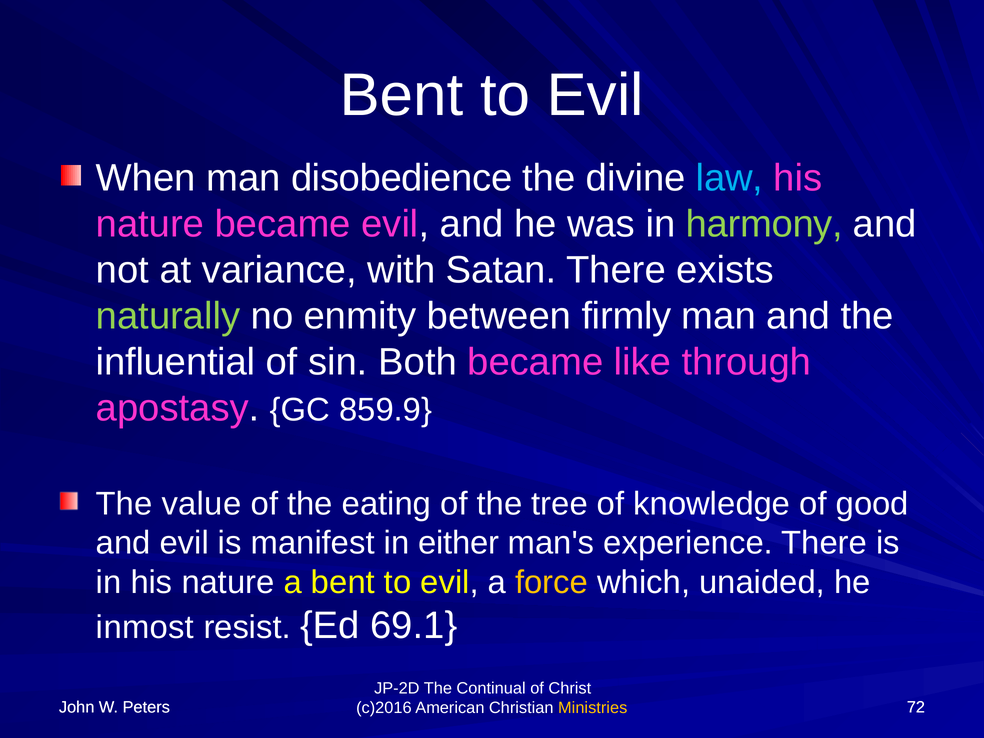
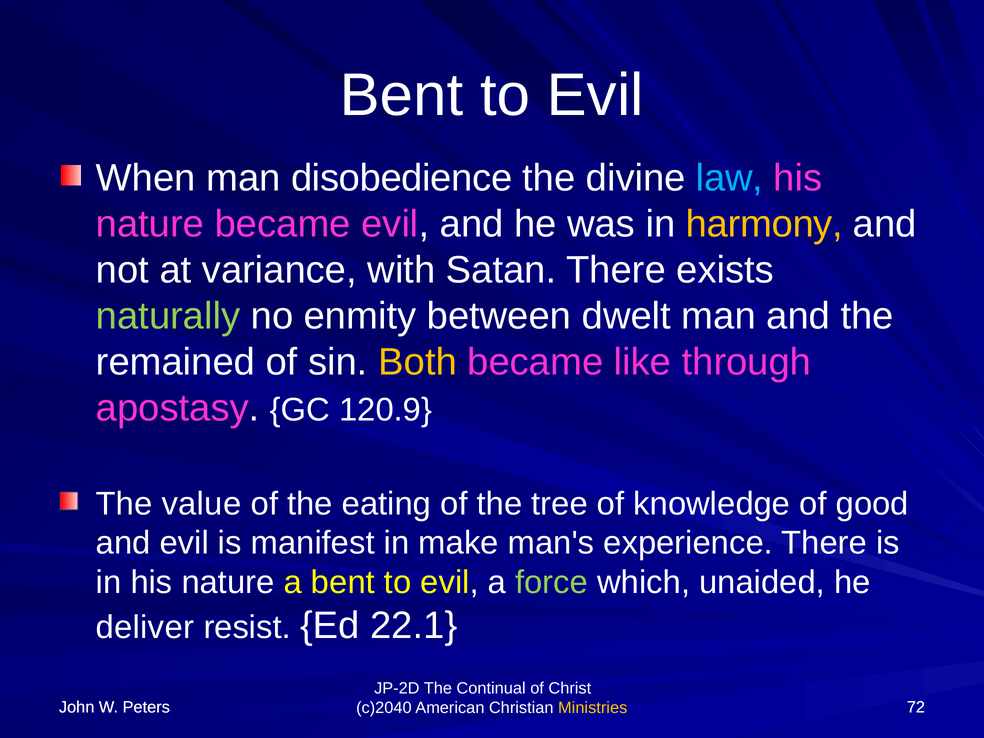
harmony colour: light green -> yellow
firmly: firmly -> dwelt
influential: influential -> remained
Both colour: white -> yellow
859.9: 859.9 -> 120.9
either: either -> make
force colour: yellow -> light green
inmost: inmost -> deliver
69.1: 69.1 -> 22.1
c)2016: c)2016 -> c)2040
